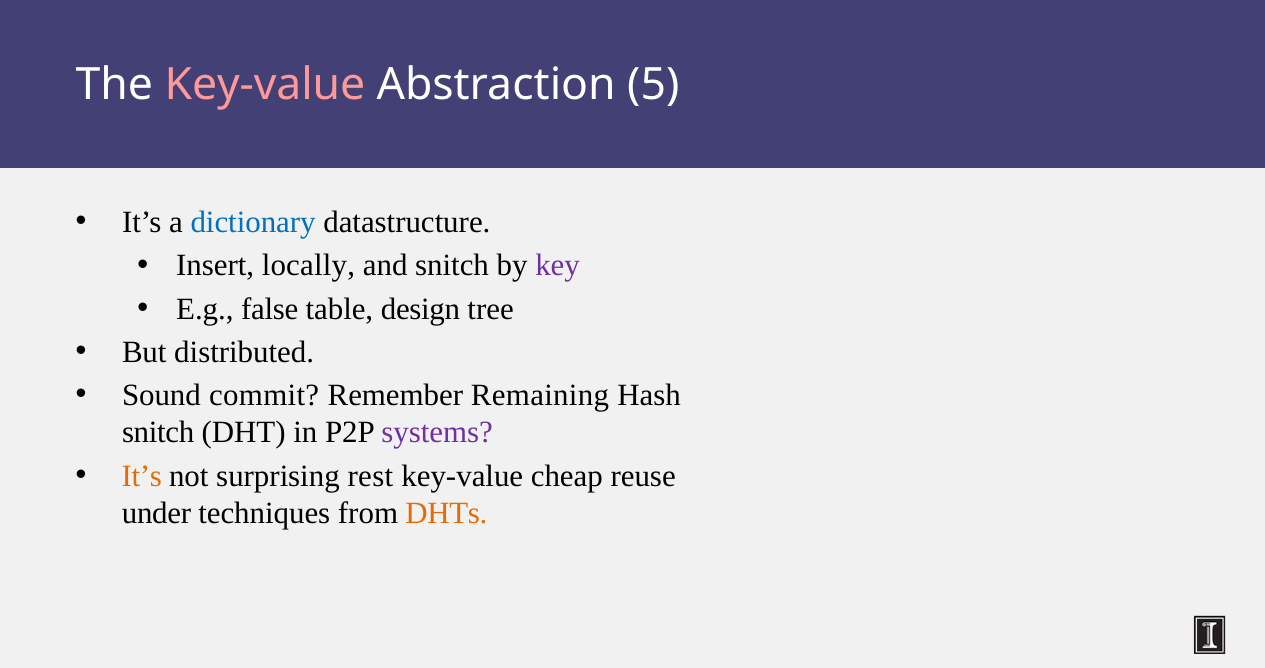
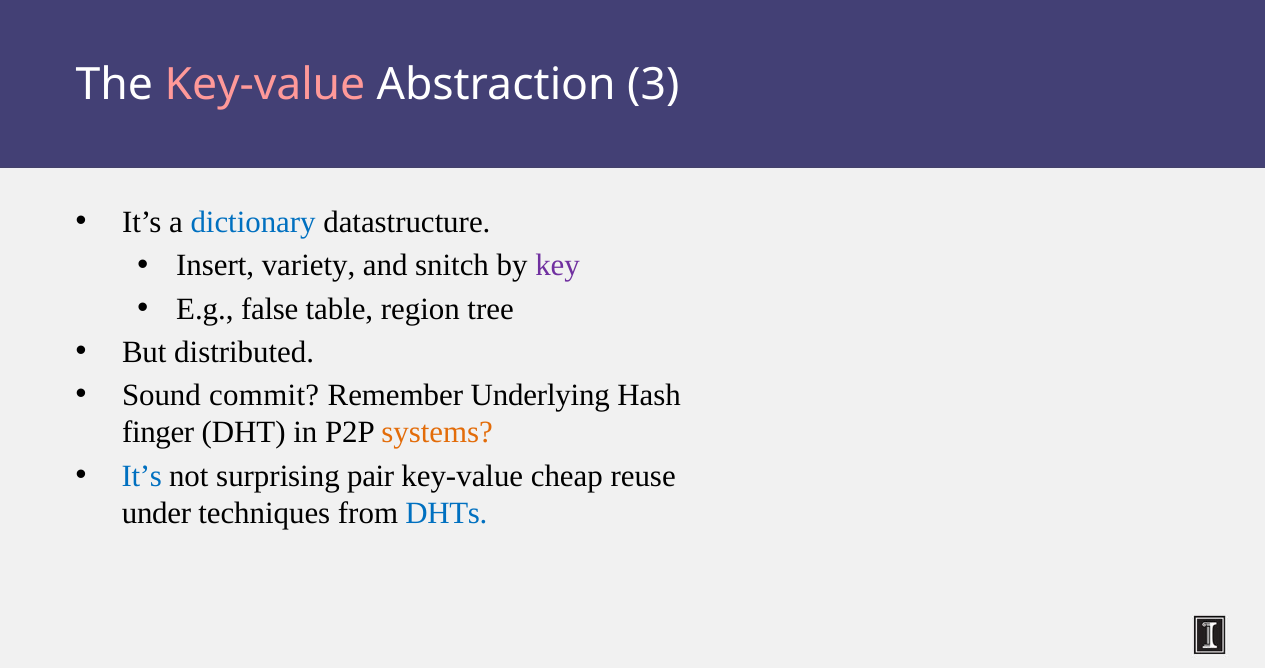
5: 5 -> 3
locally: locally -> variety
design: design -> region
Remaining: Remaining -> Underlying
snitch at (158, 433): snitch -> finger
systems colour: purple -> orange
It’s at (142, 476) colour: orange -> blue
rest: rest -> pair
DHTs colour: orange -> blue
